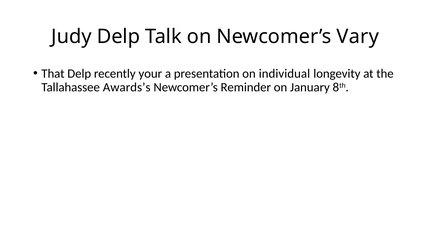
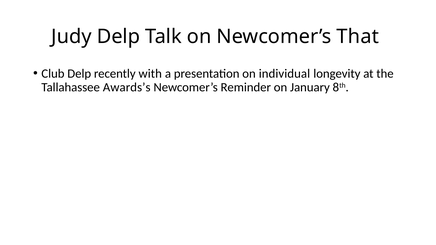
Vary: Vary -> That
That: That -> Club
your: your -> with
